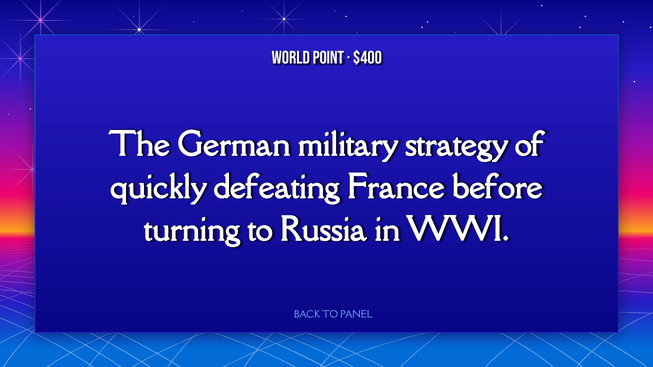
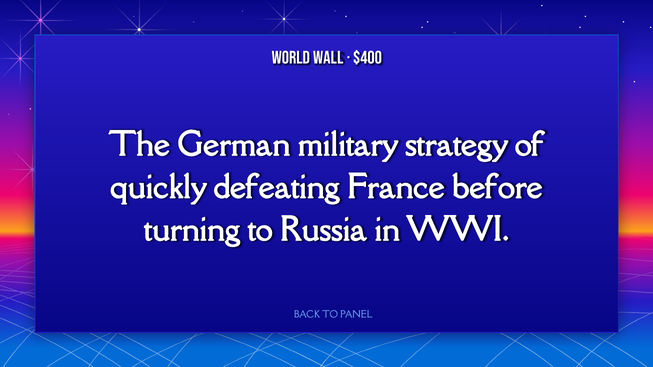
Point: Point -> Wall
